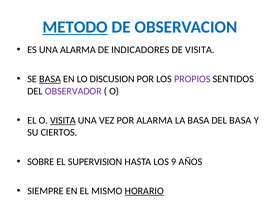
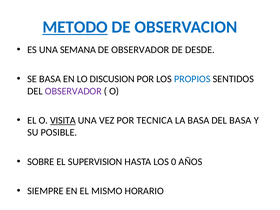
UNA ALARMA: ALARMA -> SEMANA
DE INDICADORES: INDICADORES -> OBSERVADOR
DE VISITA: VISITA -> DESDE
BASA at (50, 79) underline: present -> none
PROPIOS colour: purple -> blue
POR ALARMA: ALARMA -> TECNICA
CIERTOS: CIERTOS -> POSIBLE
9: 9 -> 0
HORARIO underline: present -> none
